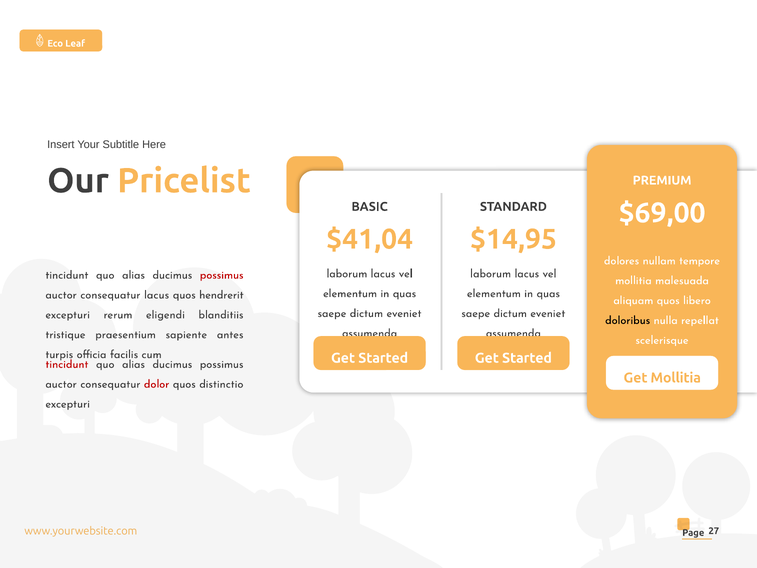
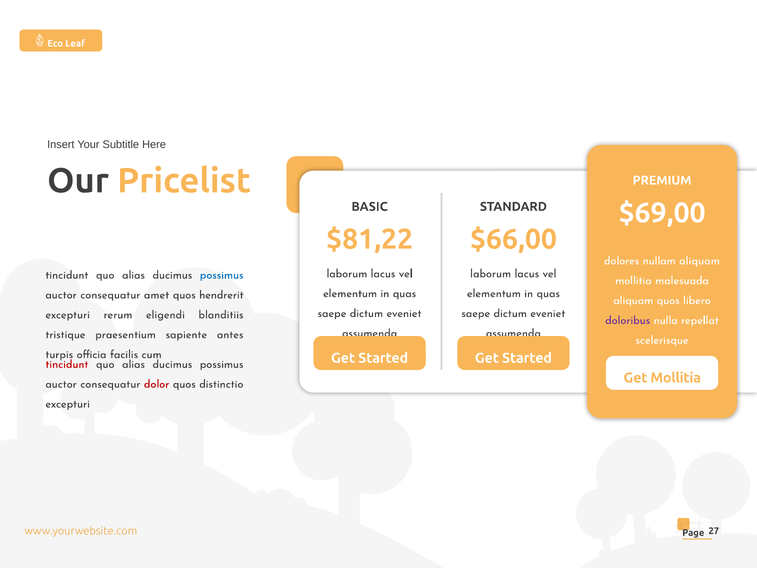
$41,04: $41,04 -> $81,22
$14,95: $14,95 -> $66,00
nullam tempore: tempore -> aliquam
possimus at (222, 275) colour: red -> blue
consequatur lacus: lacus -> amet
doloribus colour: black -> purple
